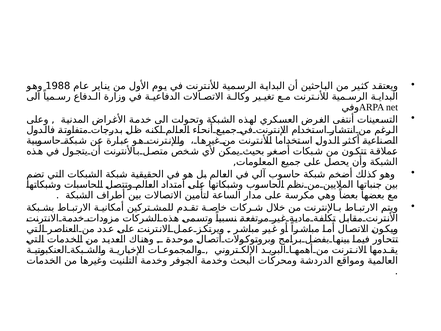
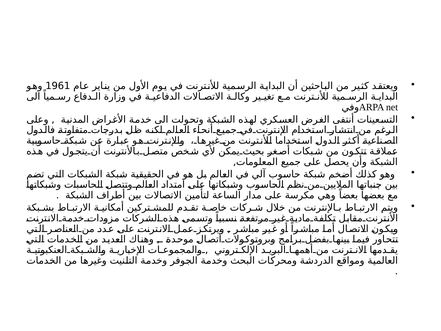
1988: 1988 -> 1961
